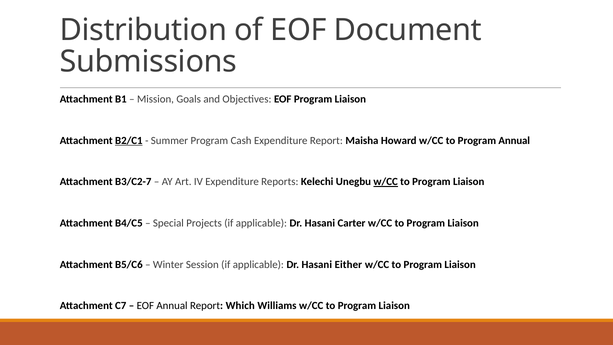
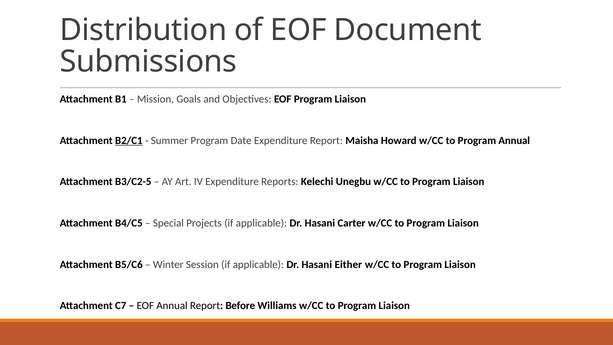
Cash: Cash -> Date
B3/C2-7: B3/C2-7 -> B3/C2-5
w/CC at (386, 182) underline: present -> none
Which: Which -> Before
